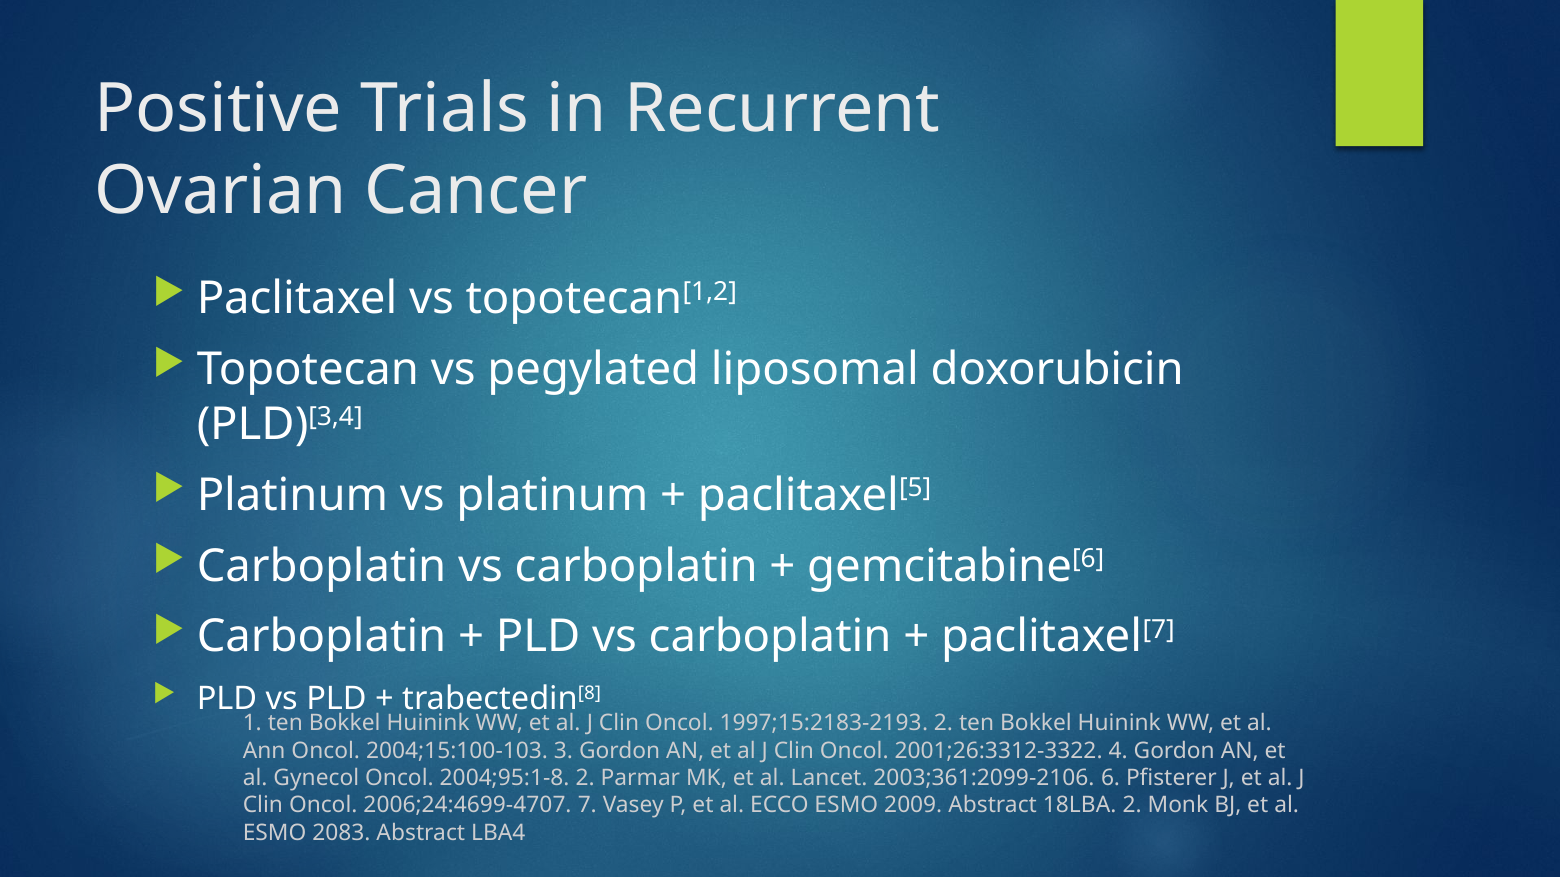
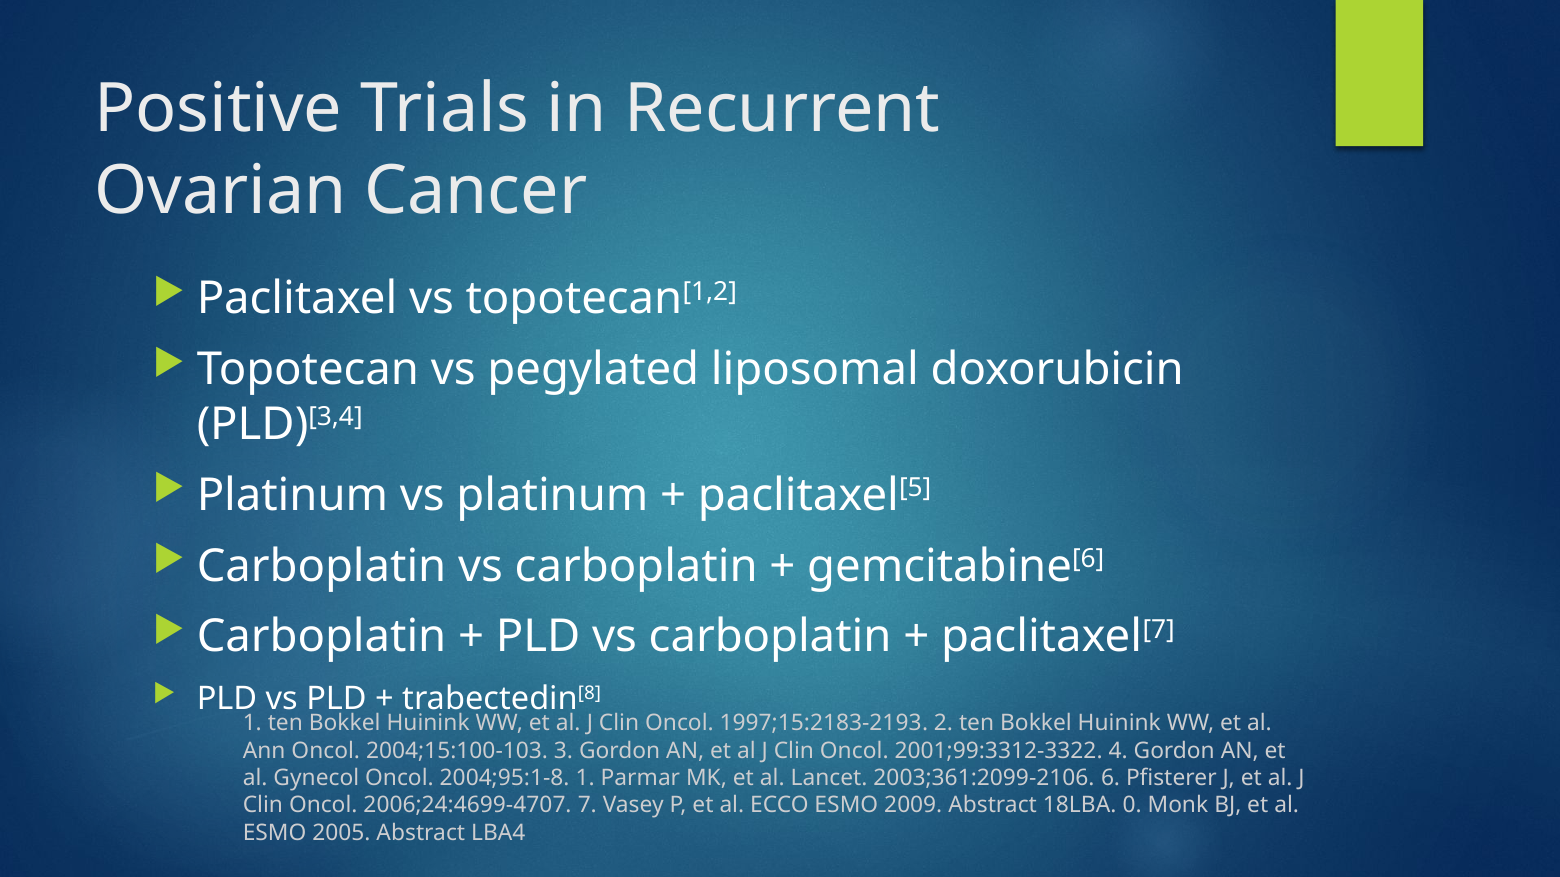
2001;26:3312-3322: 2001;26:3312-3322 -> 2001;99:3312-3322
2004;95:1-8 2: 2 -> 1
18LBA 2: 2 -> 0
2083: 2083 -> 2005
